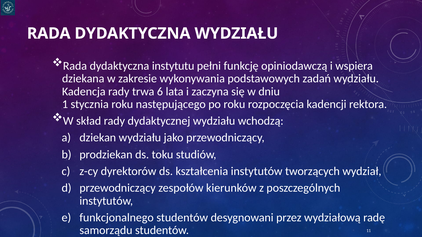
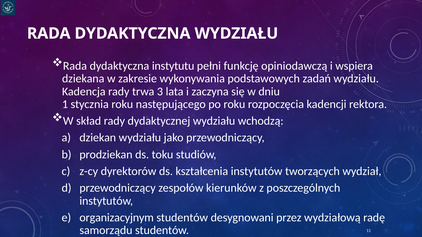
6: 6 -> 3
funkcjonalnego: funkcjonalnego -> organizacyjnym
